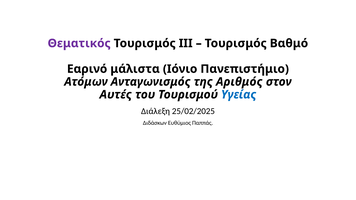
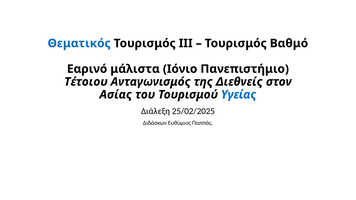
Θεματικός colour: purple -> blue
Ατόμων: Ατόμων -> Τέτοιου
Αριθμός: Αριθμός -> Διεθνείς
Αυτές: Αυτές -> Ασίας
